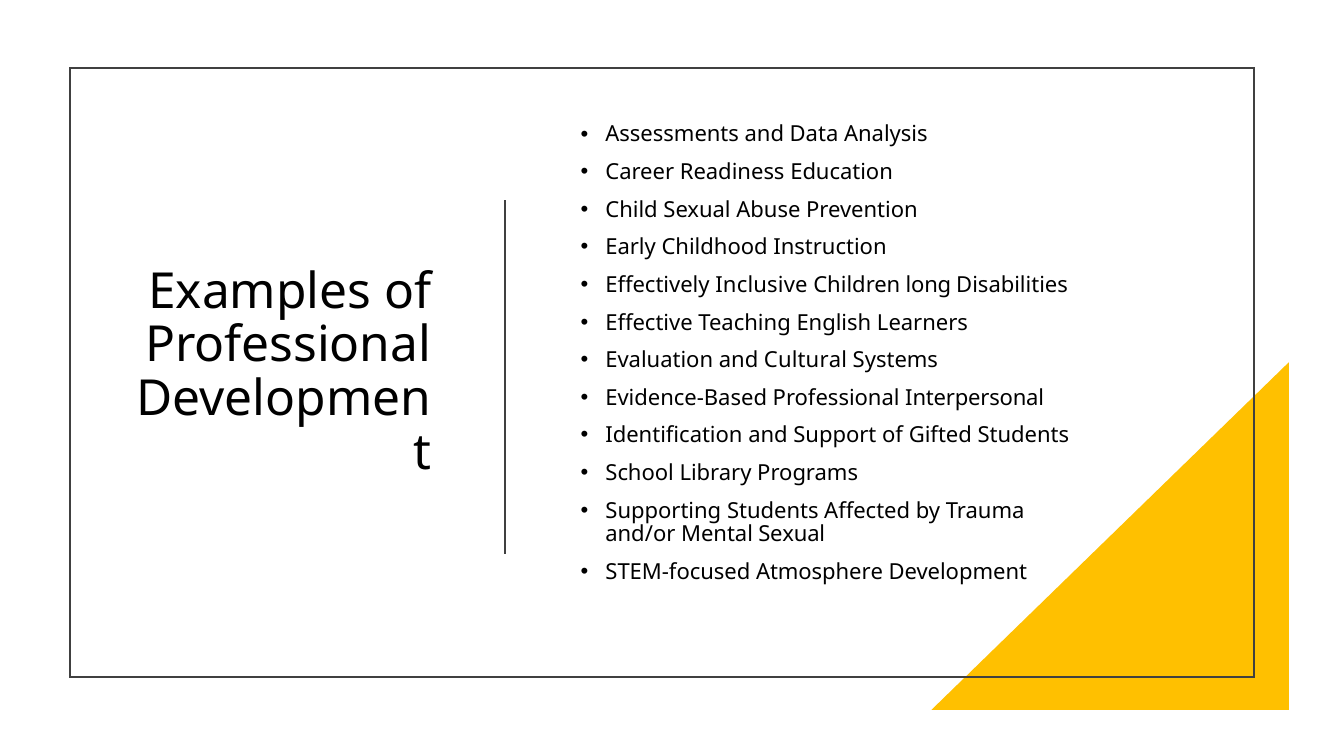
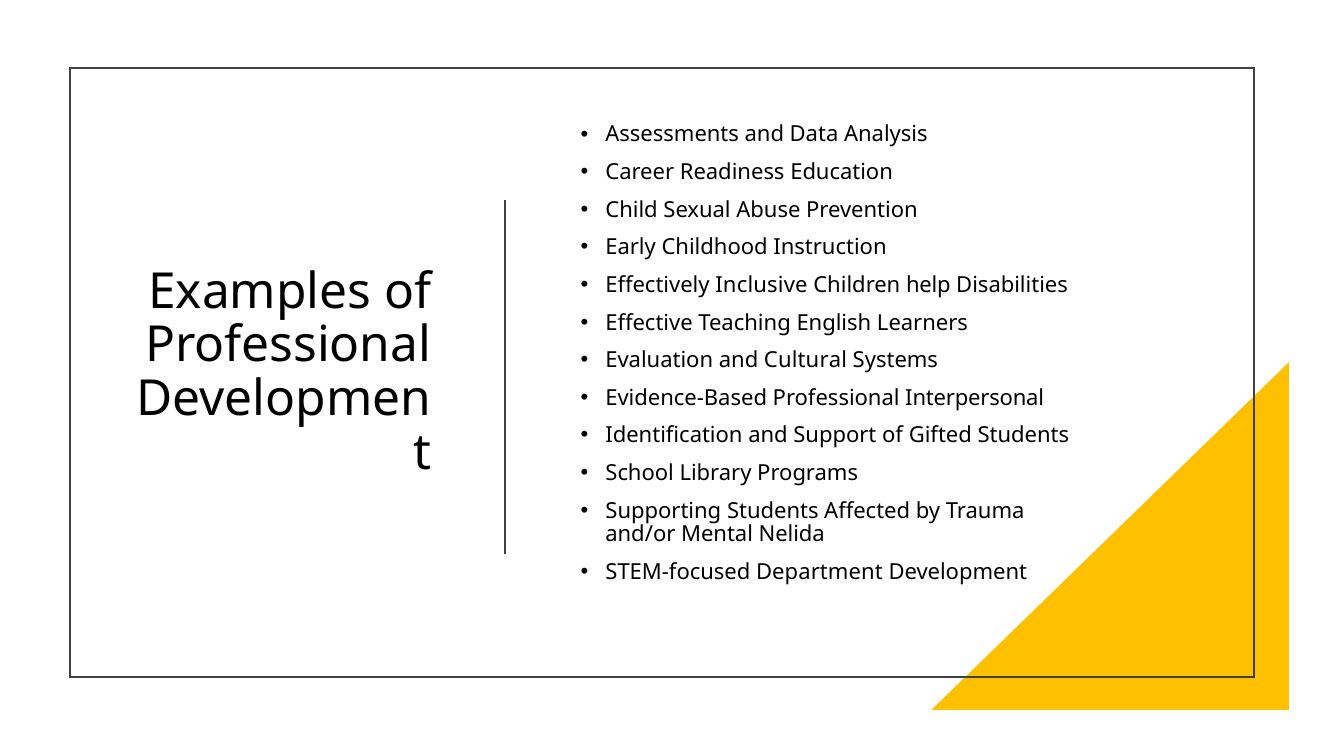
long: long -> help
Mental Sexual: Sexual -> Nelida
Atmosphere: Atmosphere -> Department
